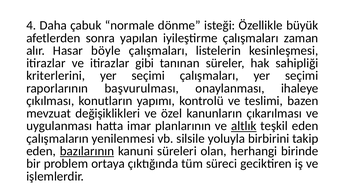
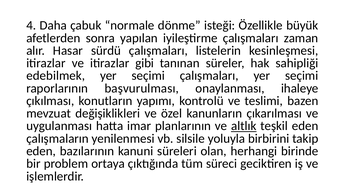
böyle: böyle -> sürdü
kriterlerini: kriterlerini -> edebilmek
bazılarının underline: present -> none
